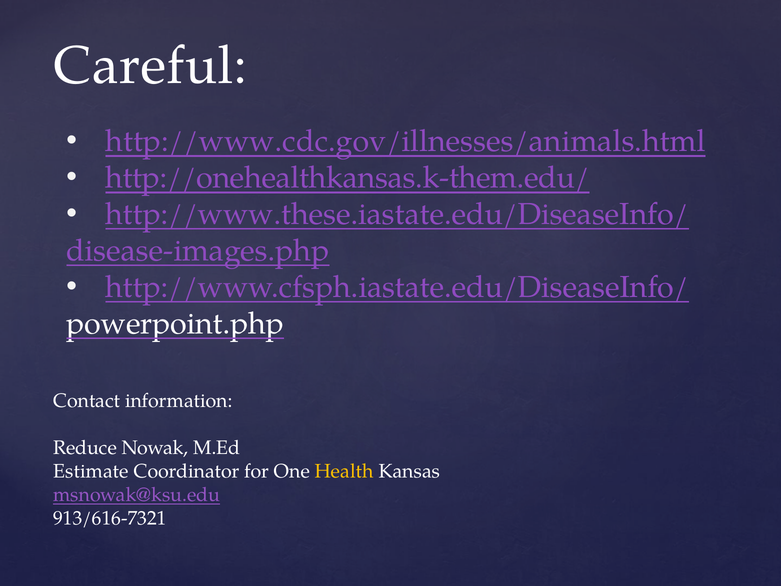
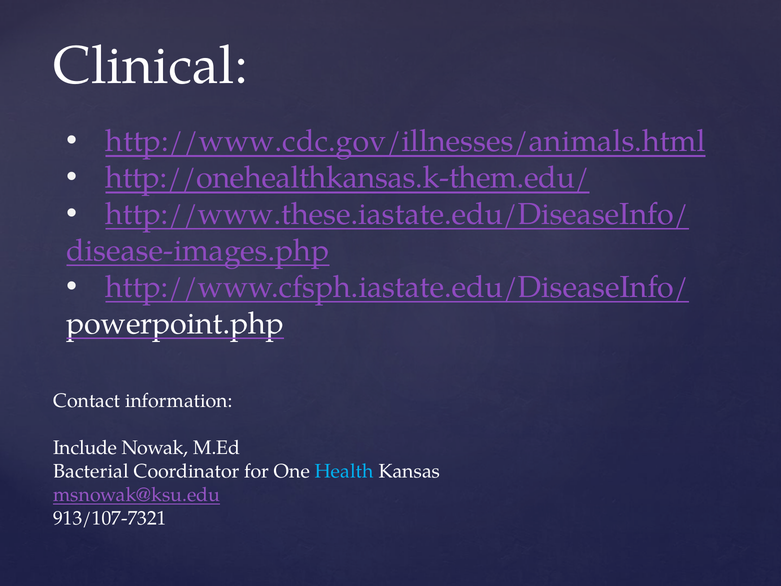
Careful: Careful -> Clinical
Reduce: Reduce -> Include
Estimate: Estimate -> Bacterial
Health colour: yellow -> light blue
913/616-7321: 913/616-7321 -> 913/107-7321
